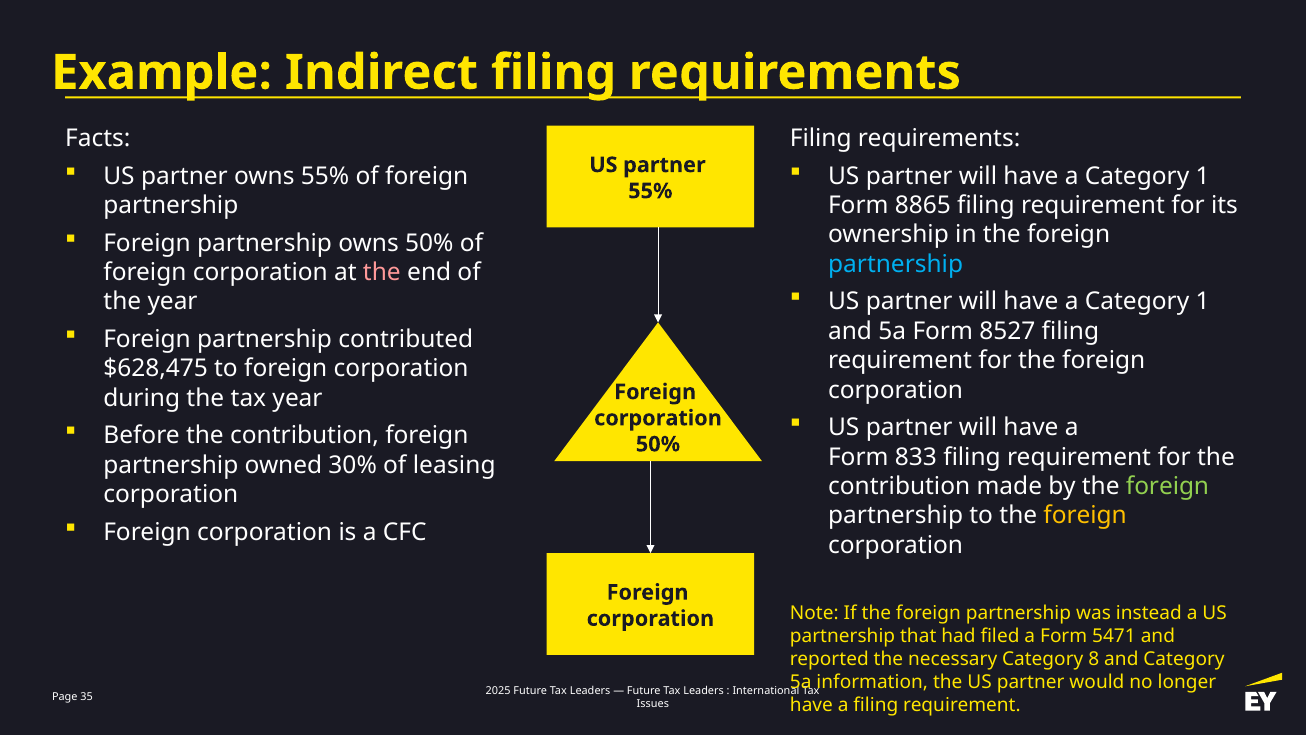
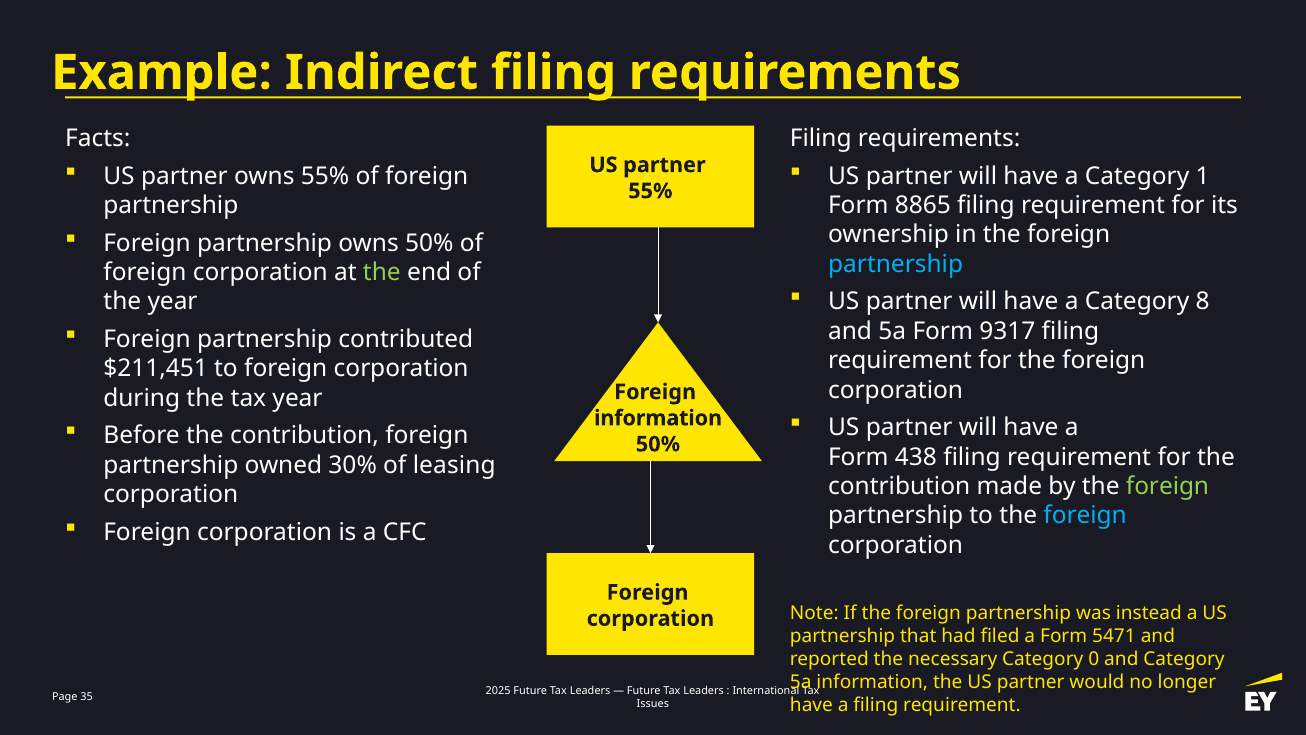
the at (382, 272) colour: pink -> light green
1 at (1203, 302): 1 -> 8
8527: 8527 -> 9317
$628,475: $628,475 -> $211,451
corporation at (658, 418): corporation -> information
833: 833 -> 438
foreign at (1085, 516) colour: yellow -> light blue
8: 8 -> 0
